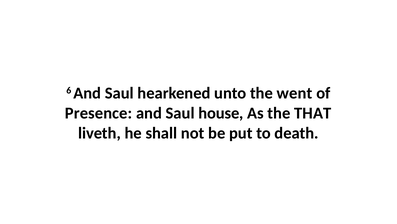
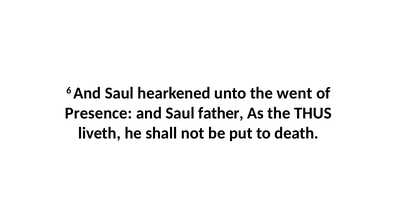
house: house -> father
THAT: THAT -> THUS
